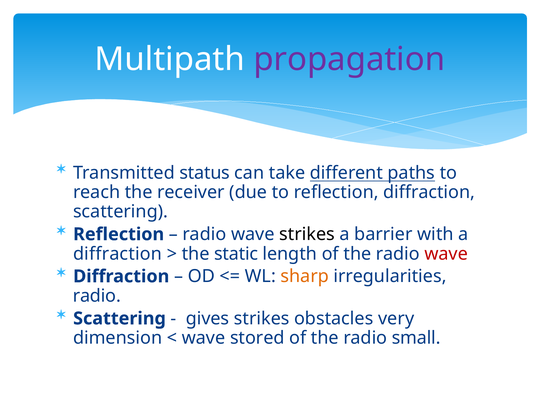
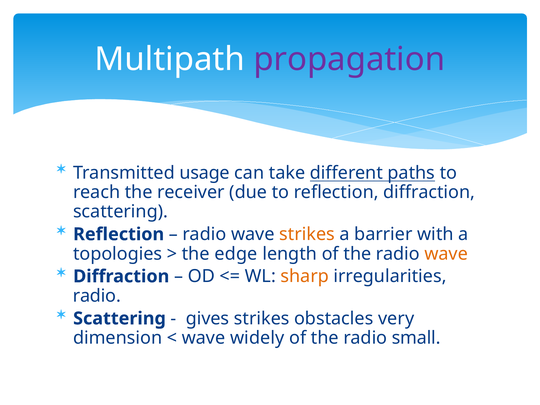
status: status -> usage
strikes at (307, 234) colour: black -> orange
diffraction at (118, 254): diffraction -> topologies
static: static -> edge
wave at (446, 254) colour: red -> orange
stored: stored -> widely
